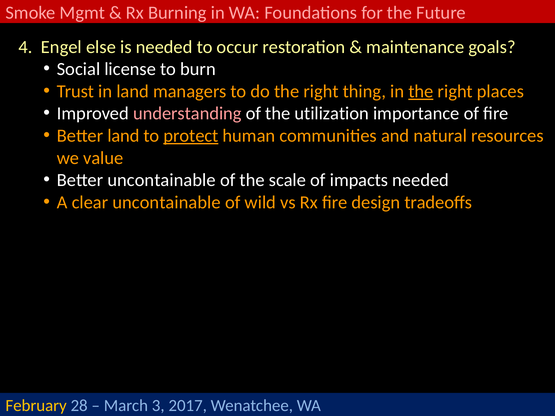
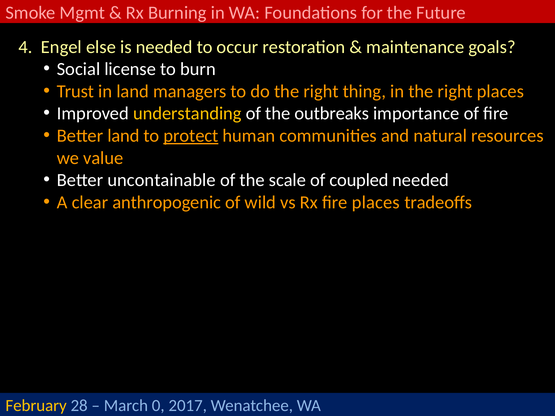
the at (421, 91) underline: present -> none
understanding colour: pink -> yellow
utilization: utilization -> outbreaks
impacts: impacts -> coupled
clear uncontainable: uncontainable -> anthropogenic
fire design: design -> places
3: 3 -> 0
